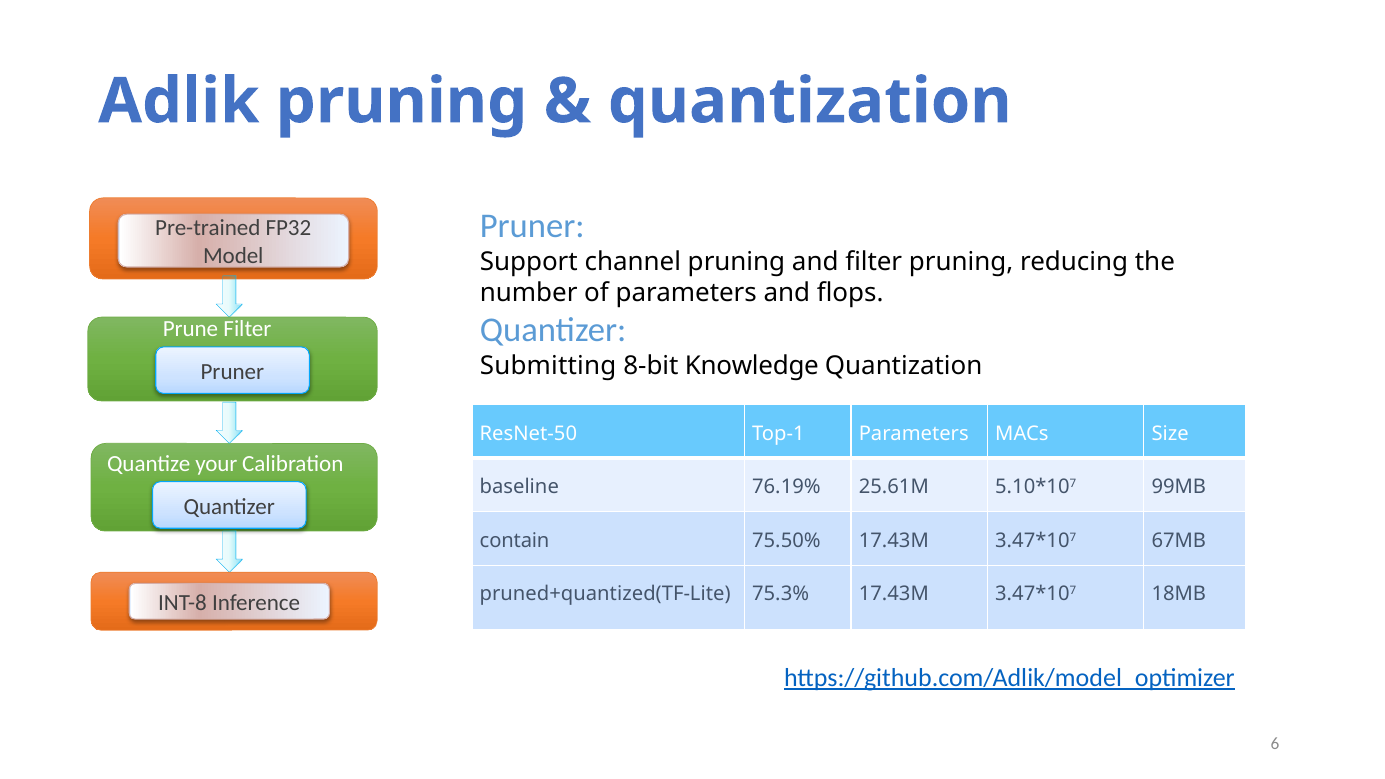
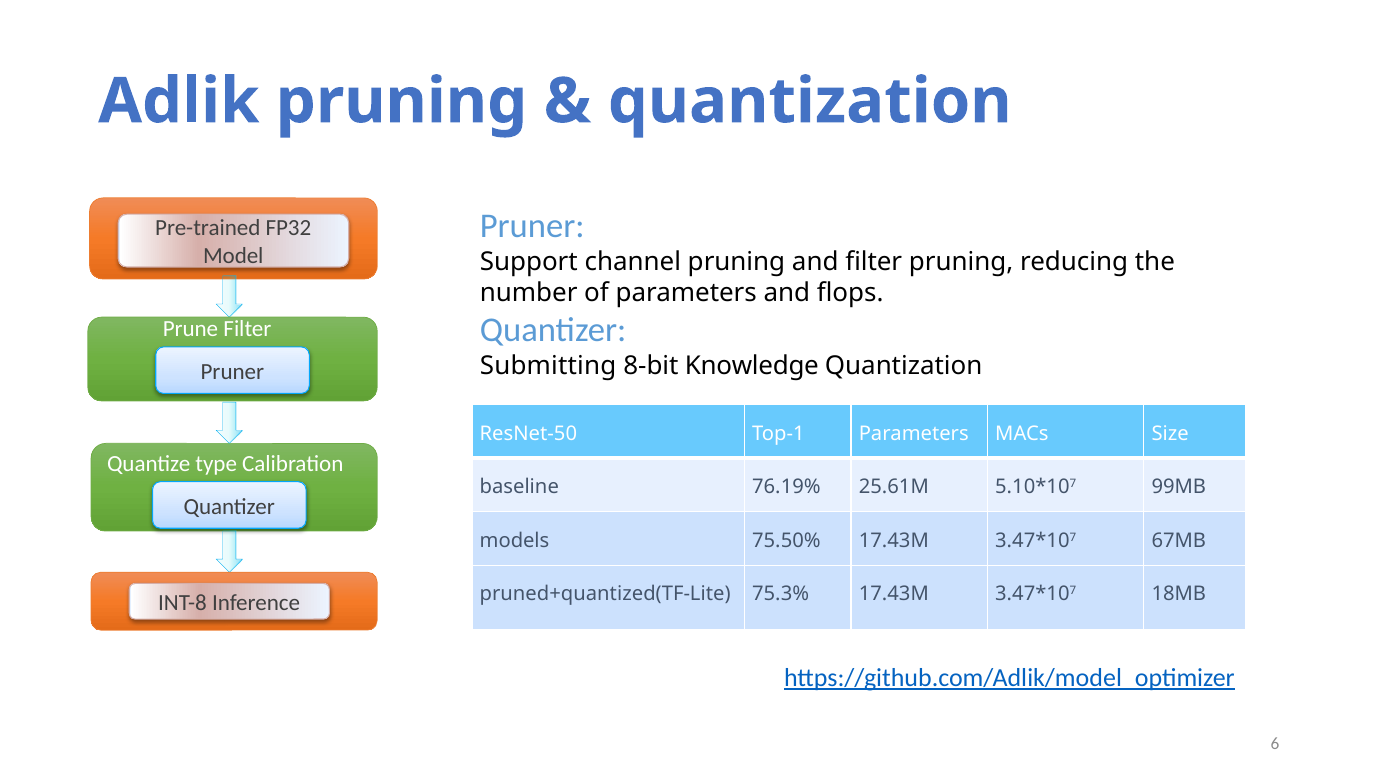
your: your -> type
contain: contain -> models
